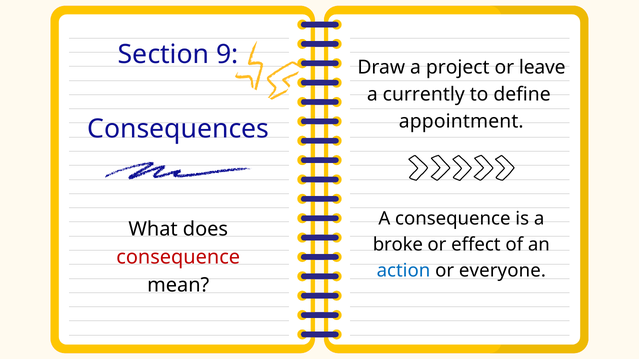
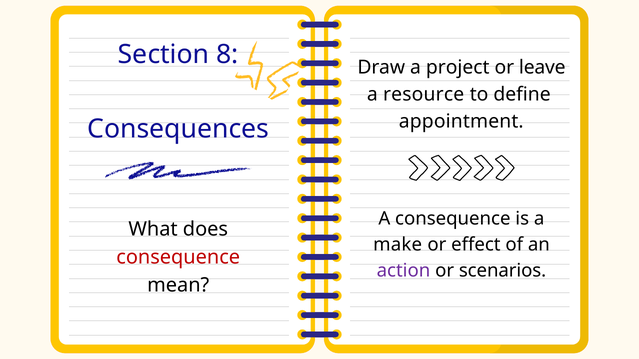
9: 9 -> 8
currently: currently -> resource
broke: broke -> make
action colour: blue -> purple
everyone: everyone -> scenarios
